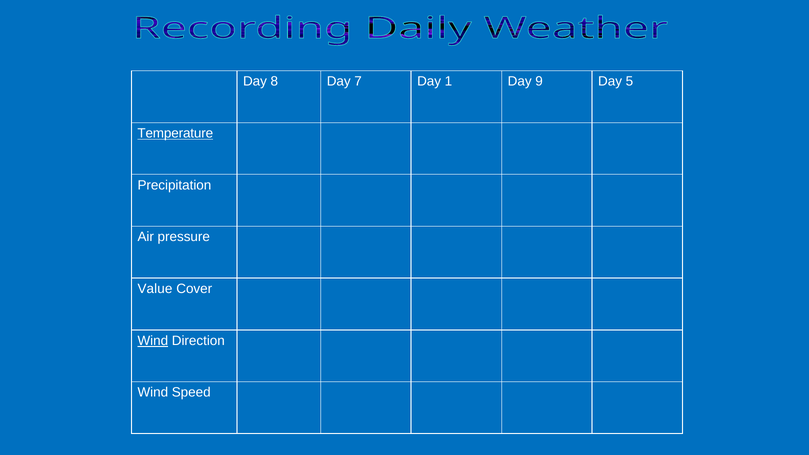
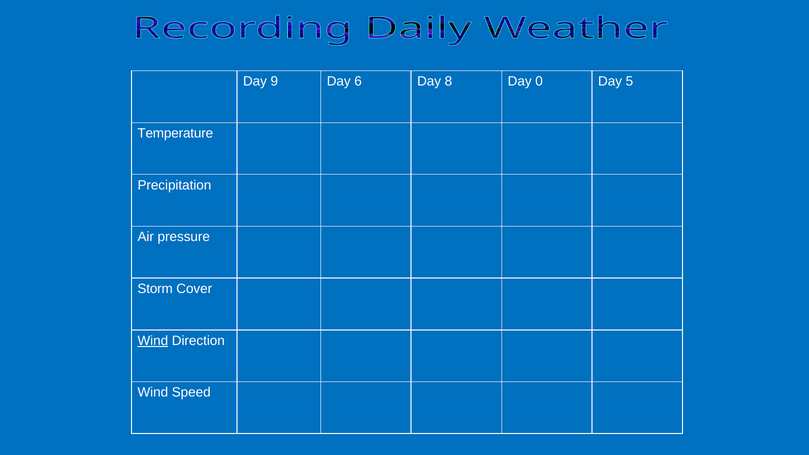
8: 8 -> 9
7: 7 -> 6
1: 1 -> 8
9: 9 -> 0
Temperature underline: present -> none
Value: Value -> Storm
